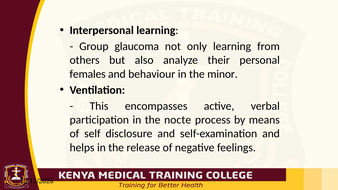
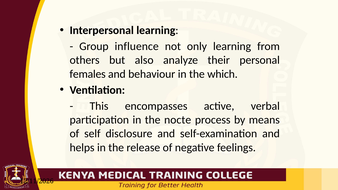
glaucoma: glaucoma -> influence
minor: minor -> which
